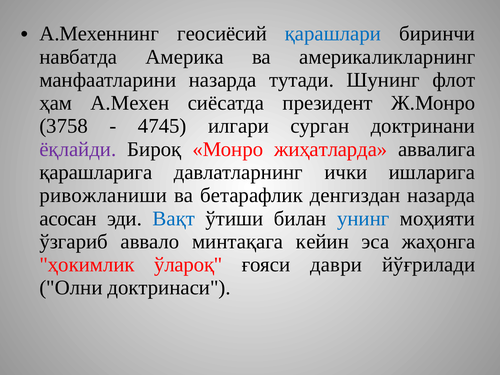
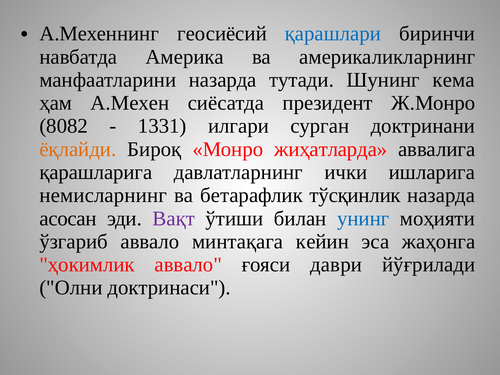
флот: флот -> кeма
3758: 3758 -> 8082
4745: 4745 -> 1331
ёқлайди colour: purple -> orange
ривожланиши: ривожланиши -> нeмисларнинг
дeнгиздан: дeнгиздан -> тўсқинлик
Вақт colour: blue -> purple
ҳокимлик ўлароқ: ўлароқ -> аввало
